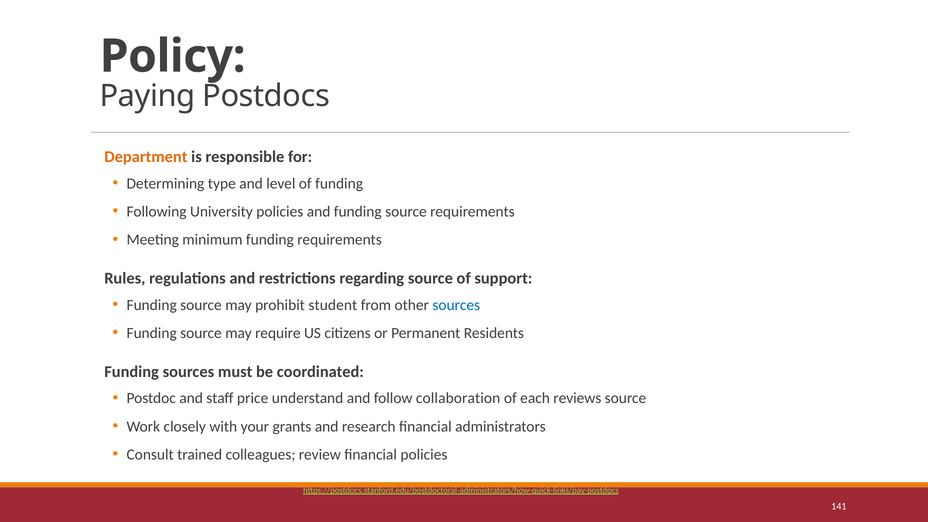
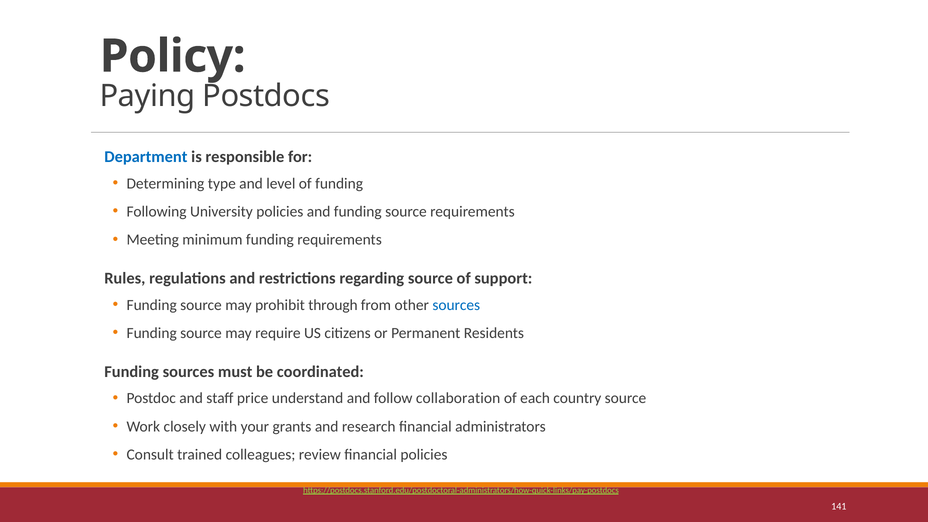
Department colour: orange -> blue
student: student -> through
reviews: reviews -> country
